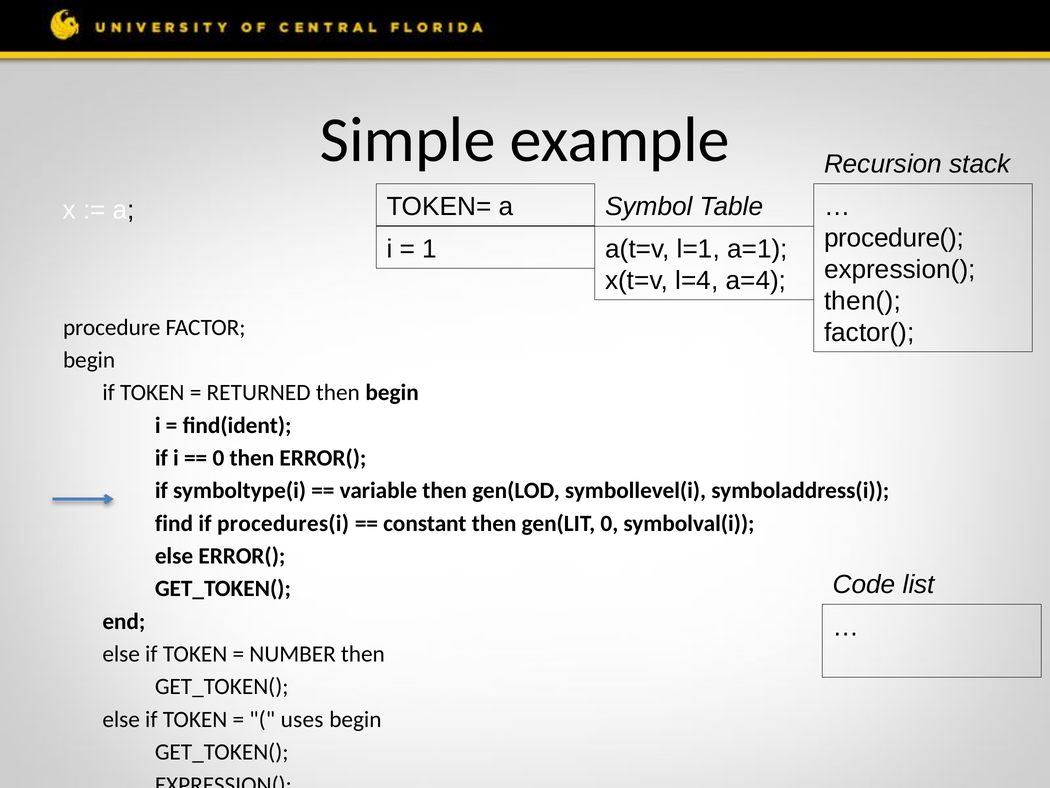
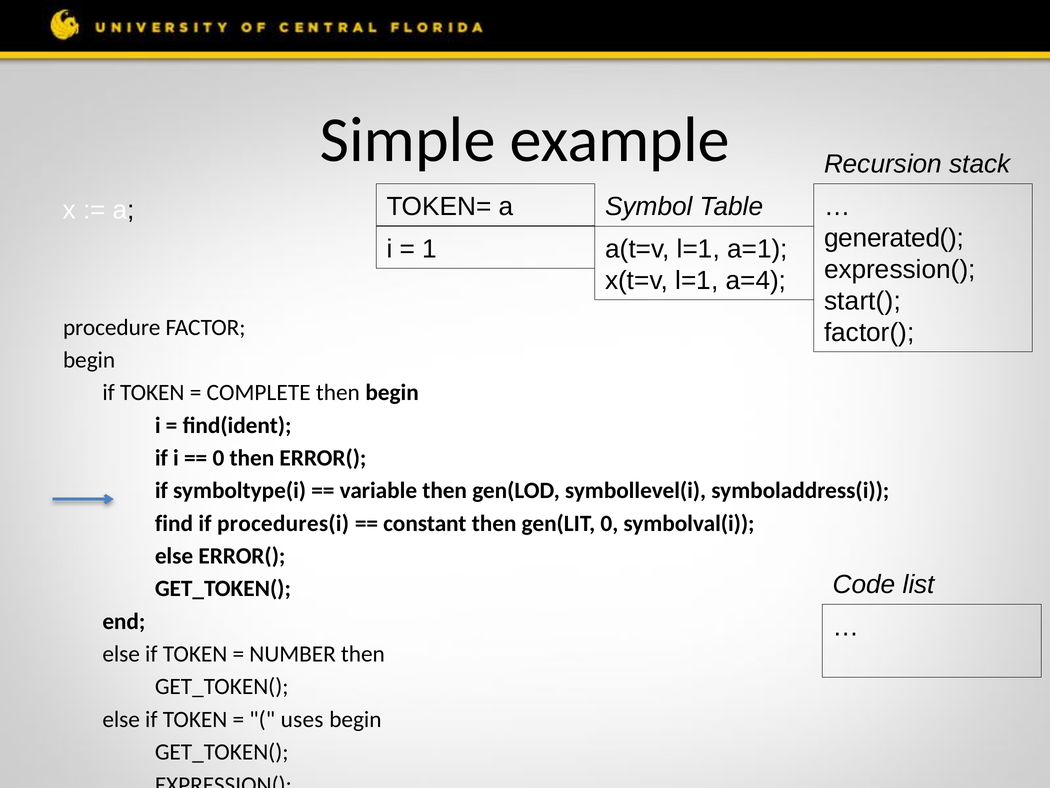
procedure(: procedure( -> generated(
x(t=v l=4: l=4 -> l=1
then(: then( -> start(
RETURNED: RETURNED -> COMPLETE
